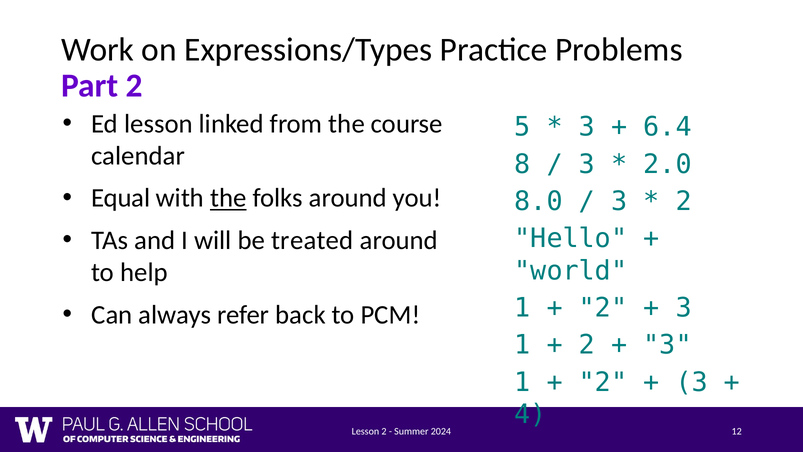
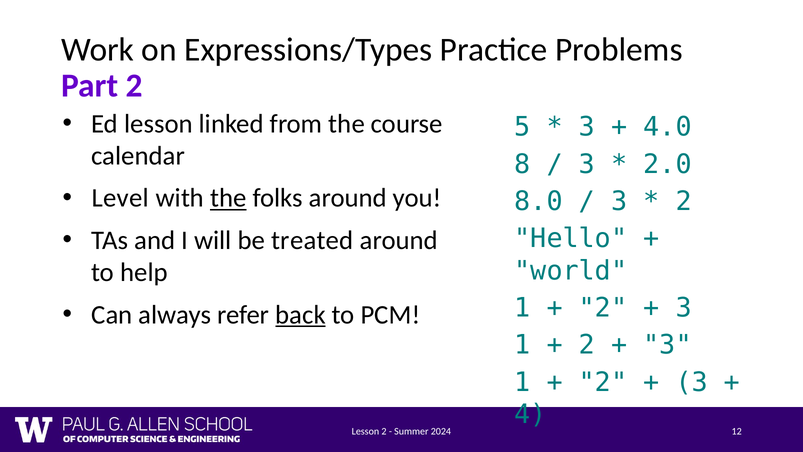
6.4: 6.4 -> 4.0
Equal: Equal -> Level
back underline: none -> present
